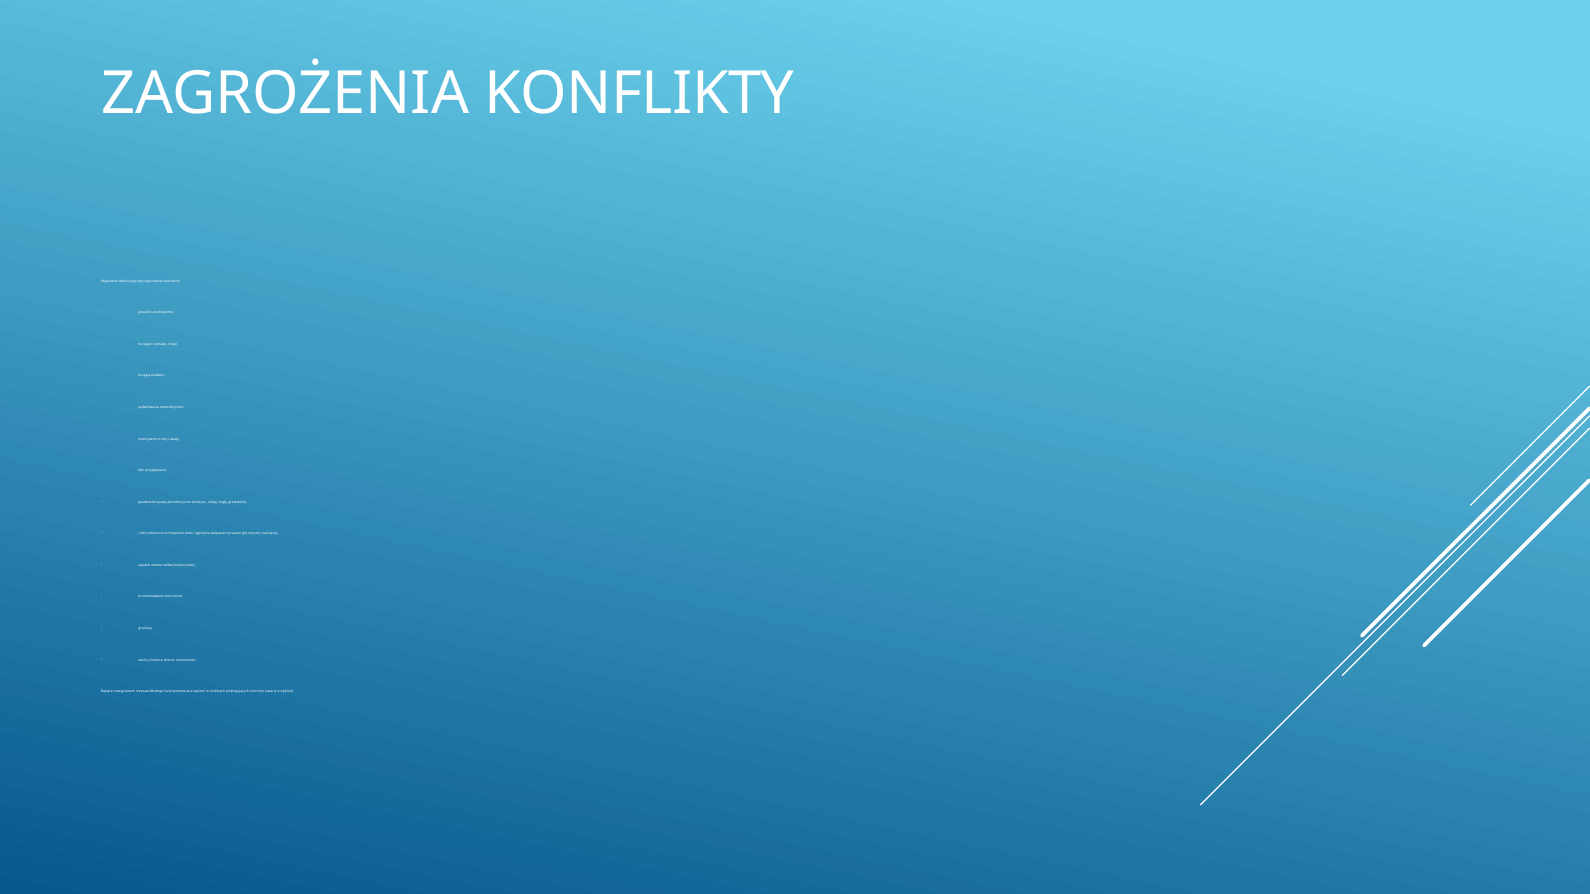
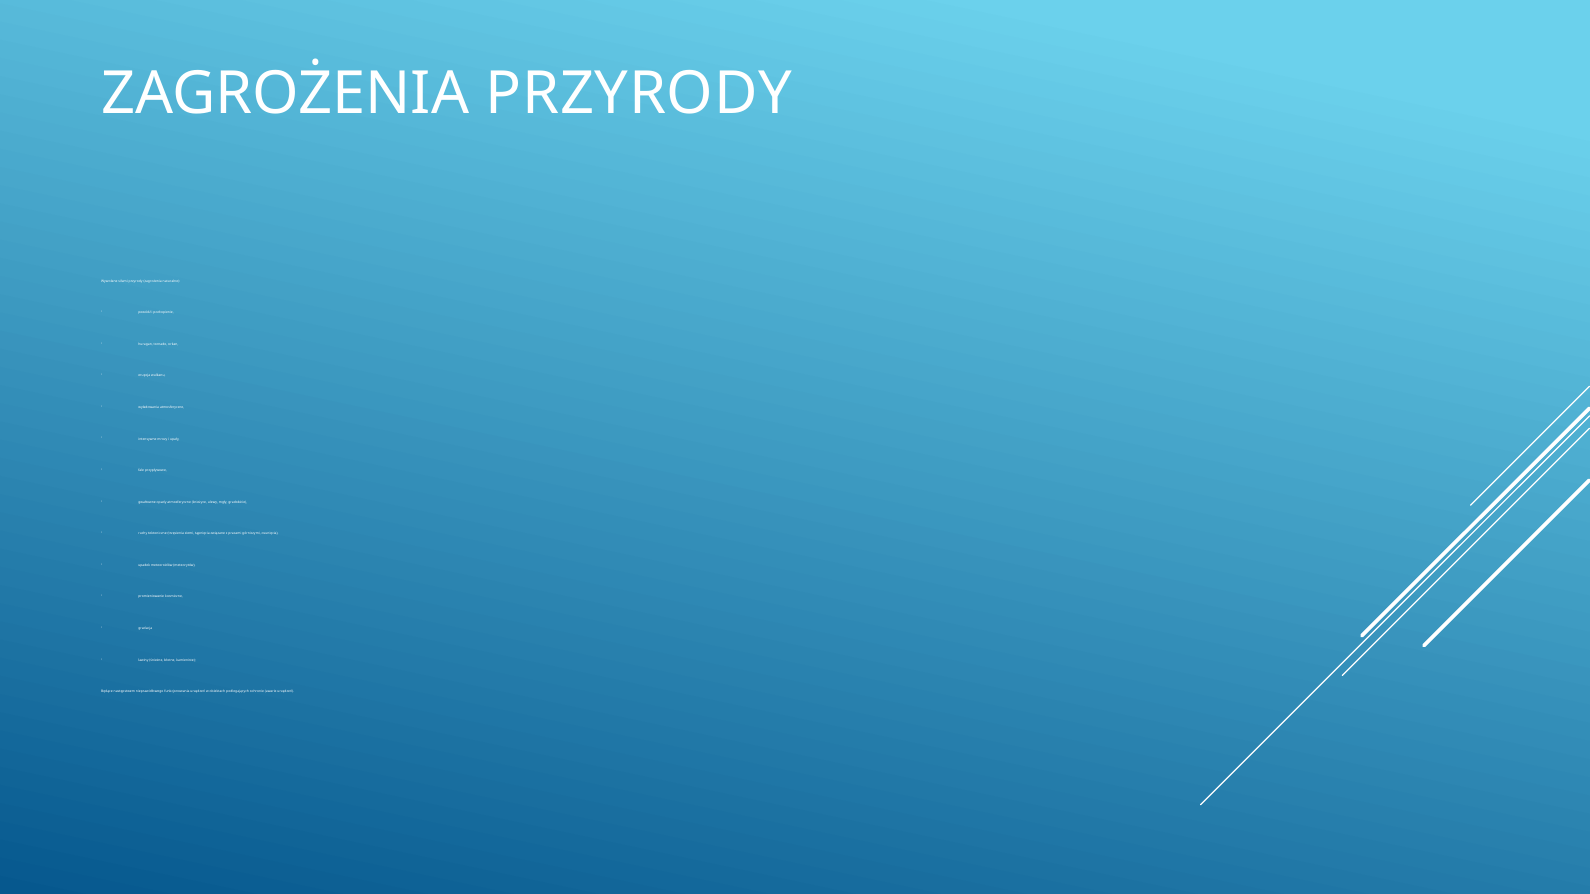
ZAGROŻENIA KONFLIKTY: KONFLIKTY -> PRZYRODY
